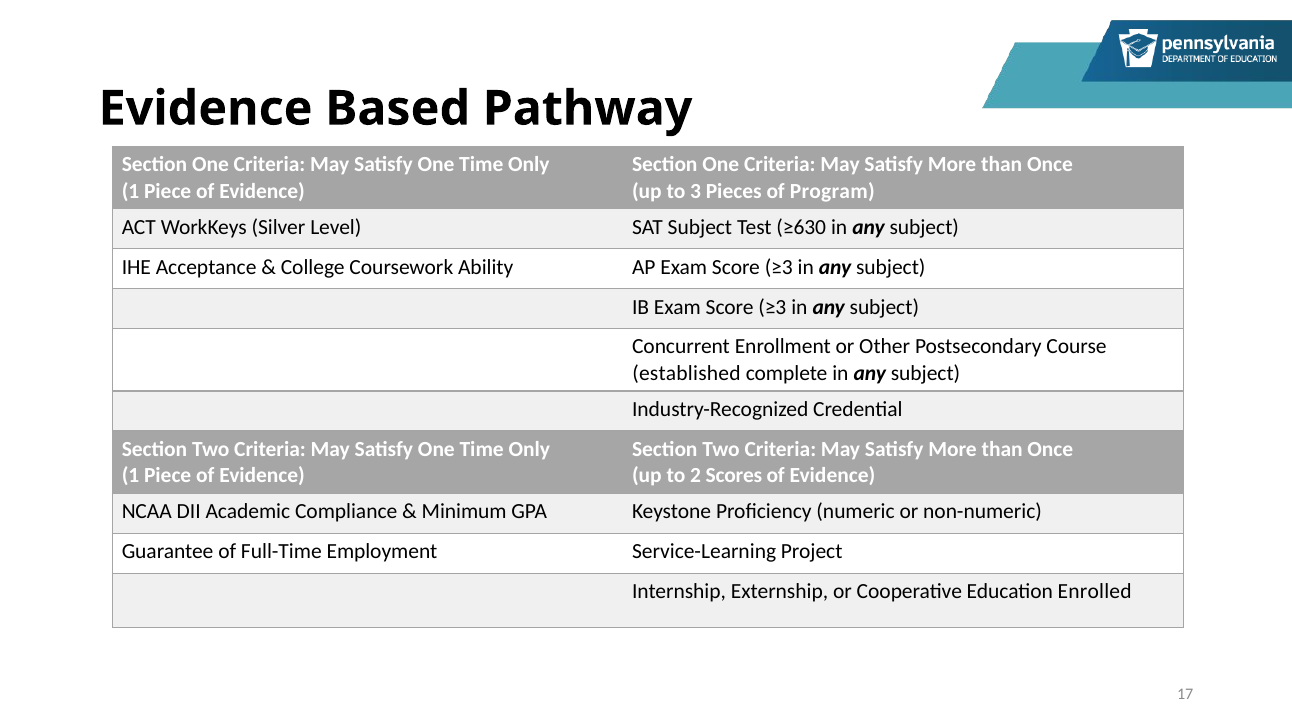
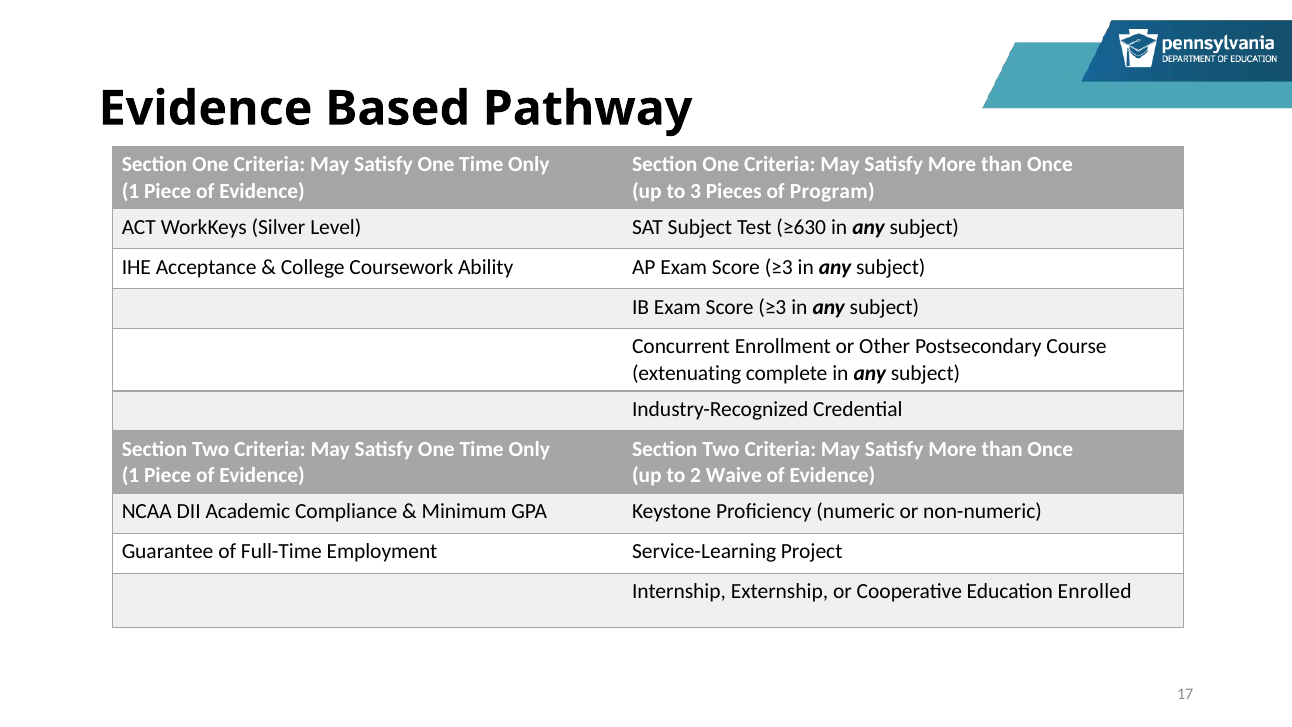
established: established -> extenuating
Scores: Scores -> Waive
